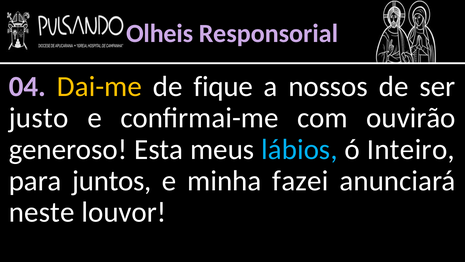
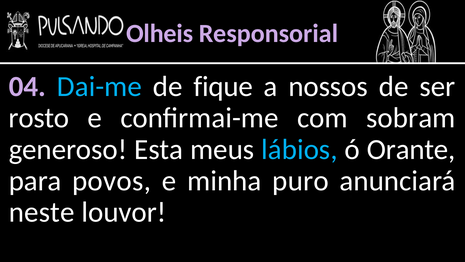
Dai-me colour: yellow -> light blue
justo: justo -> rosto
ouvirão: ouvirão -> sobram
Inteiro: Inteiro -> Orante
juntos: juntos -> povos
fazei: fazei -> puro
